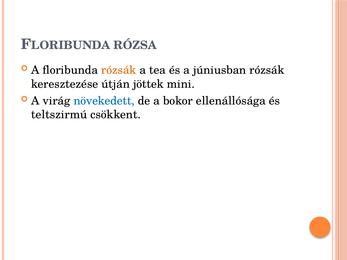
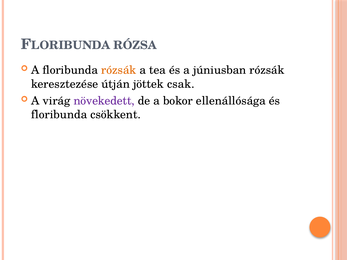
mini: mini -> csak
növekedett colour: blue -> purple
teltszirmú at (59, 115): teltszirmú -> floribunda
